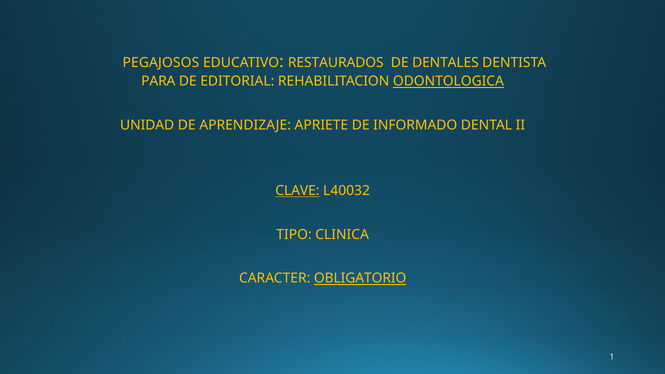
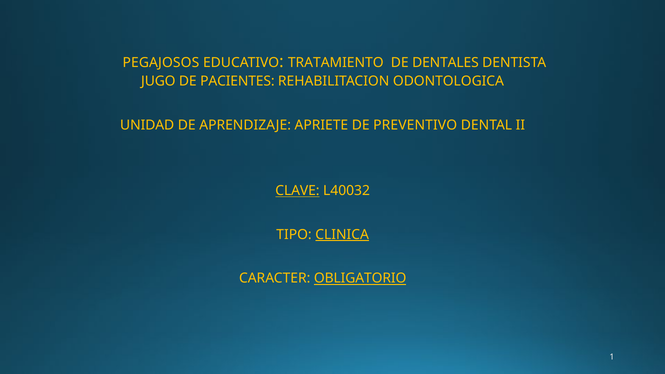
RESTAURADOS: RESTAURADOS -> TRATAMIENTO
PARA: PARA -> JUGO
EDITORIAL: EDITORIAL -> PACIENTES
ODONTOLOGICA underline: present -> none
INFORMADO: INFORMADO -> PREVENTIVO
CLINICA underline: none -> present
